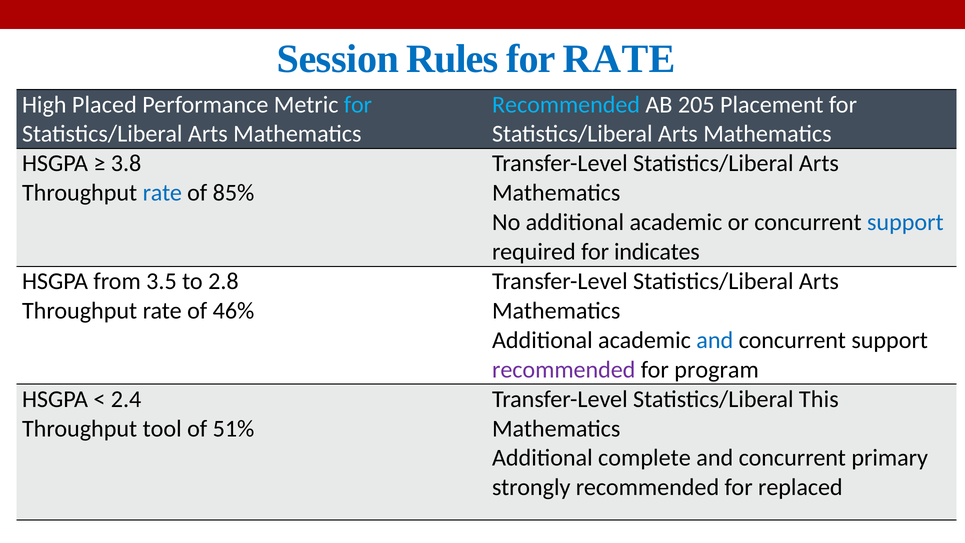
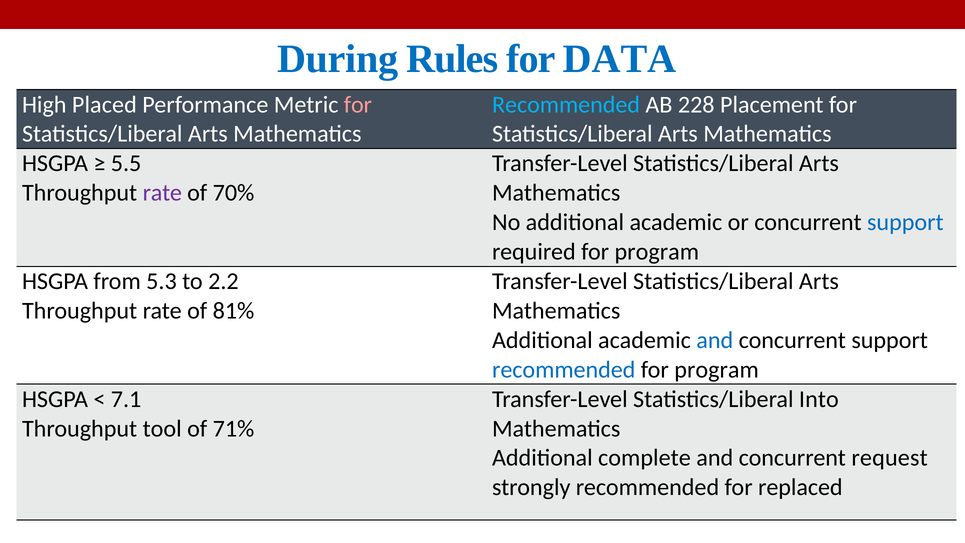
Session: Session -> During
for RATE: RATE -> DATA
for at (358, 105) colour: light blue -> pink
205: 205 -> 228
3.8: 3.8 -> 5.5
rate at (162, 193) colour: blue -> purple
85%: 85% -> 70%
required for indicates: indicates -> program
3.5: 3.5 -> 5.3
2.8: 2.8 -> 2.2
46%: 46% -> 81%
recommended at (564, 369) colour: purple -> blue
2.4: 2.4 -> 7.1
This: This -> Into
51%: 51% -> 71%
primary: primary -> request
